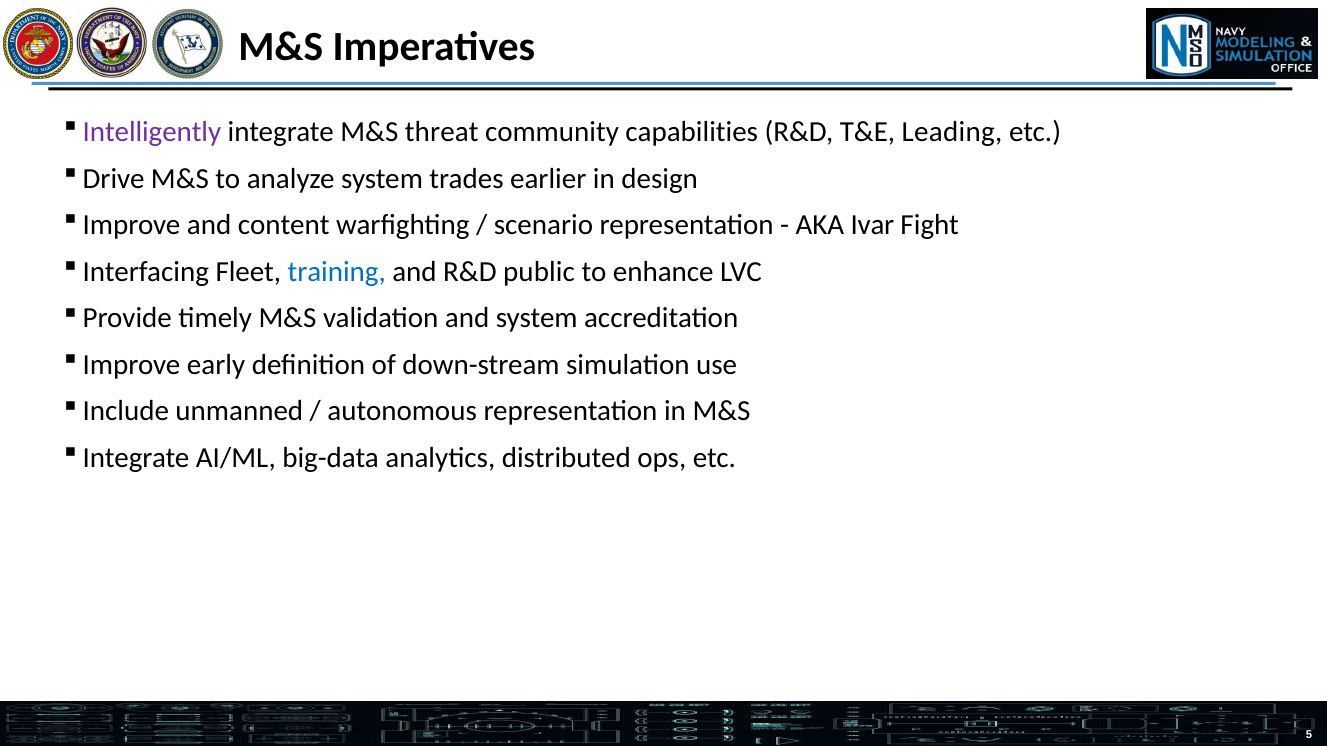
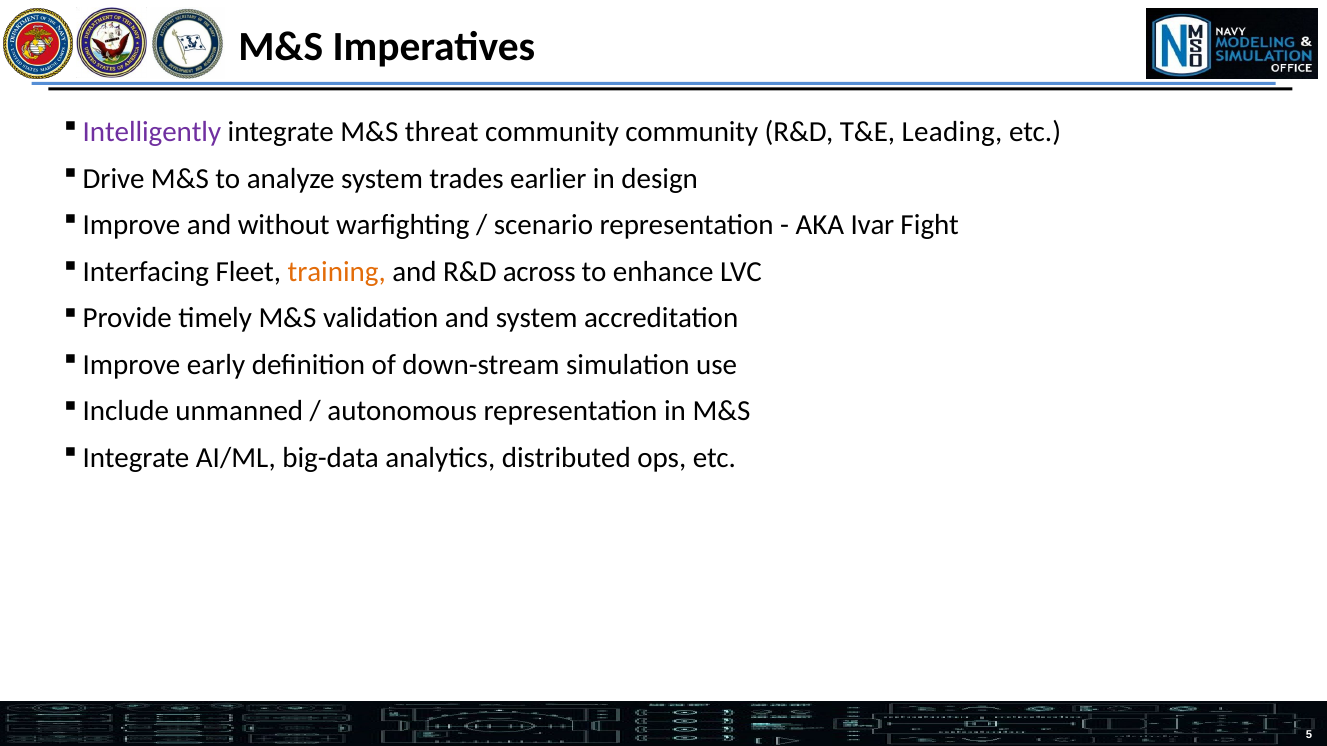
community capabilities: capabilities -> community
content: content -> without
training colour: blue -> orange
public: public -> across
